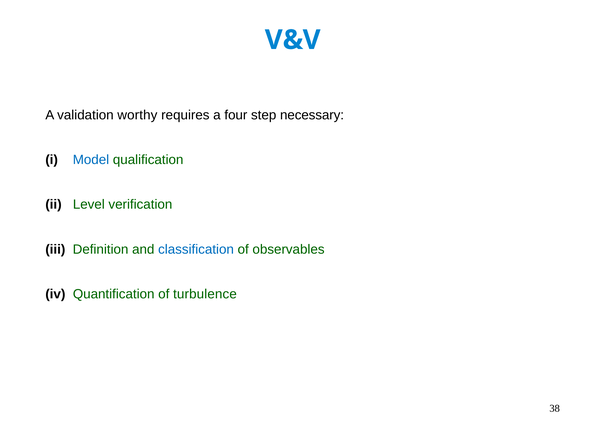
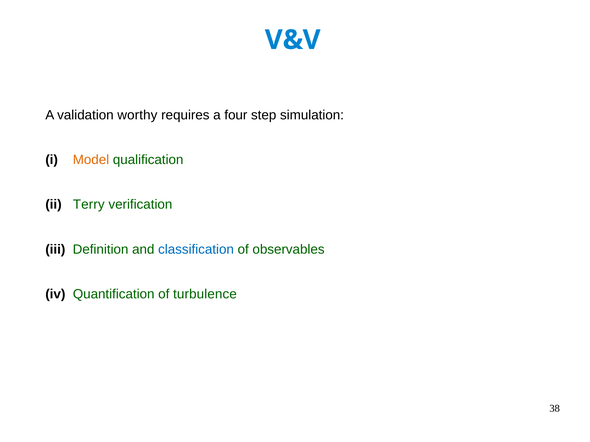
necessary: necessary -> simulation
Model colour: blue -> orange
Level: Level -> Terry
